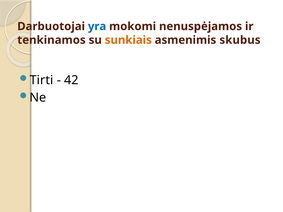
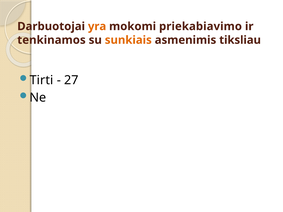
yra colour: blue -> orange
nenuspėjamos: nenuspėjamos -> priekabiavimo
skubus: skubus -> tiksliau
42: 42 -> 27
